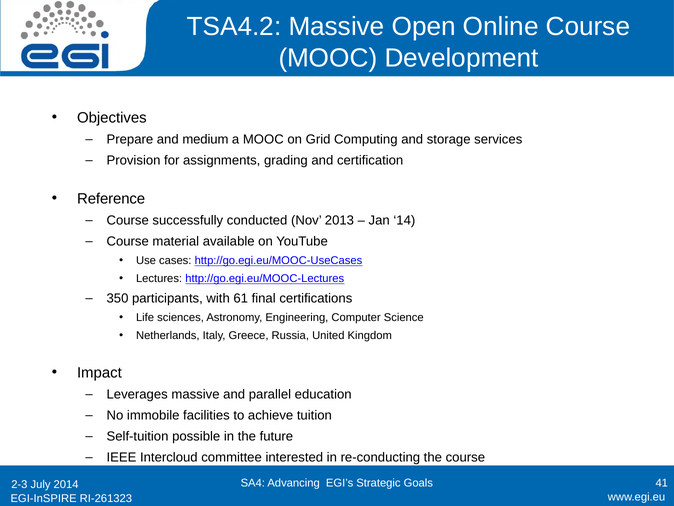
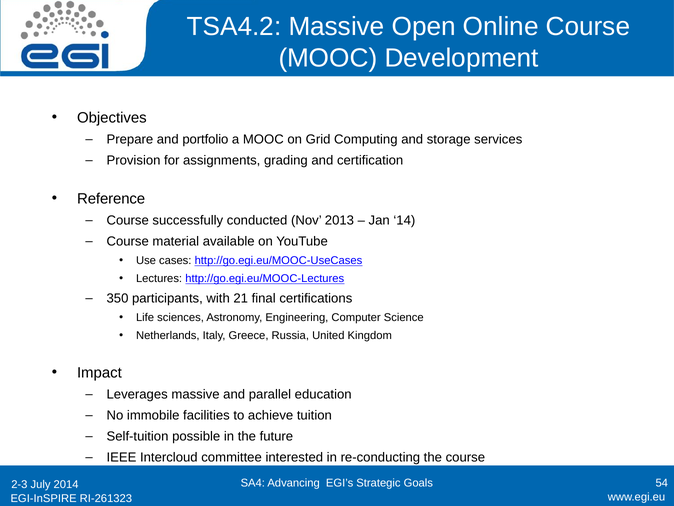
medium: medium -> portfolio
61: 61 -> 21
41: 41 -> 54
